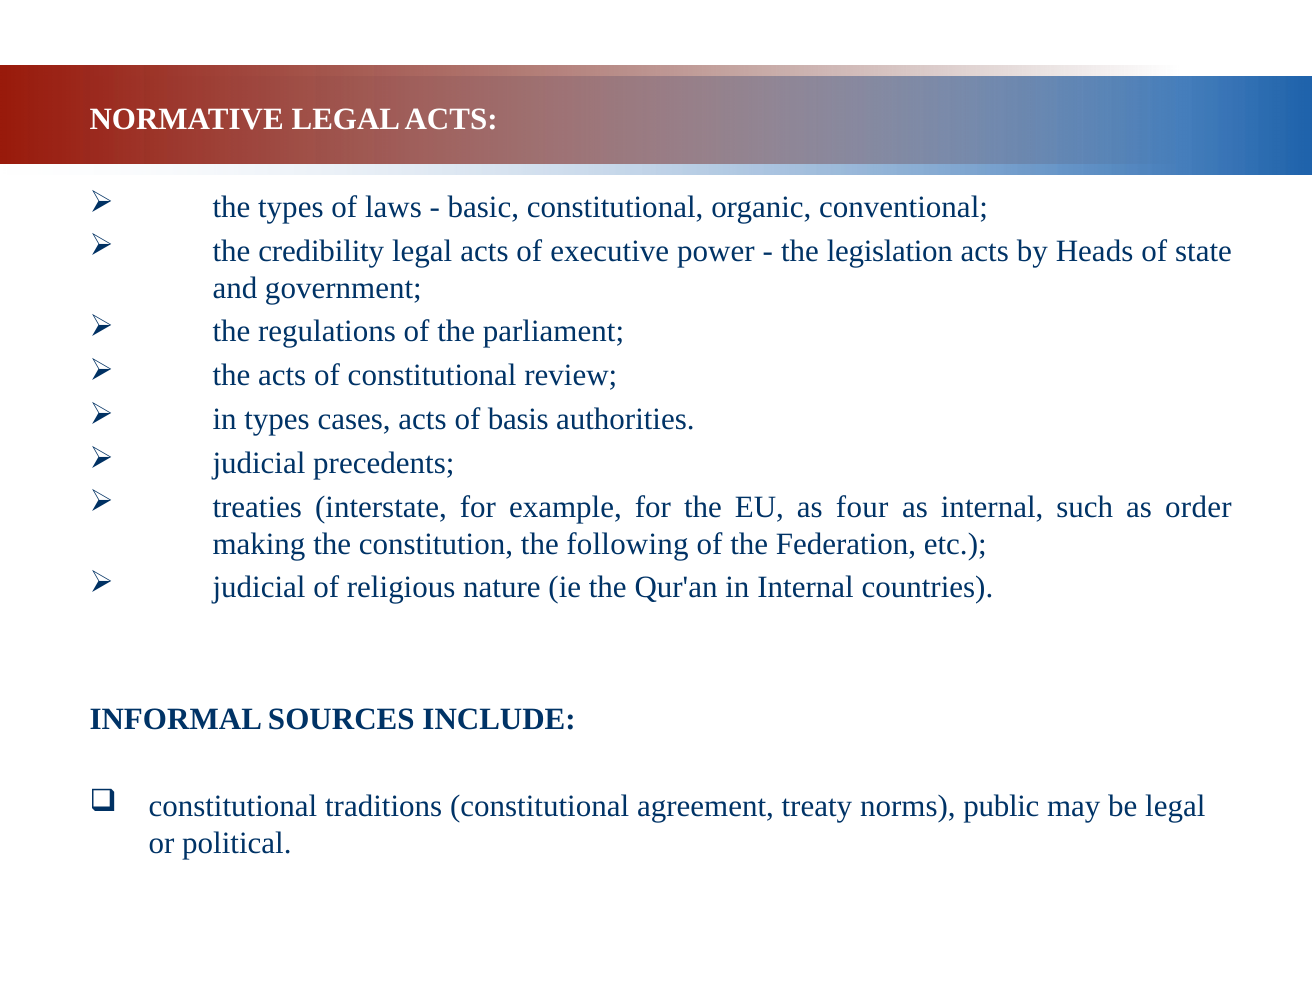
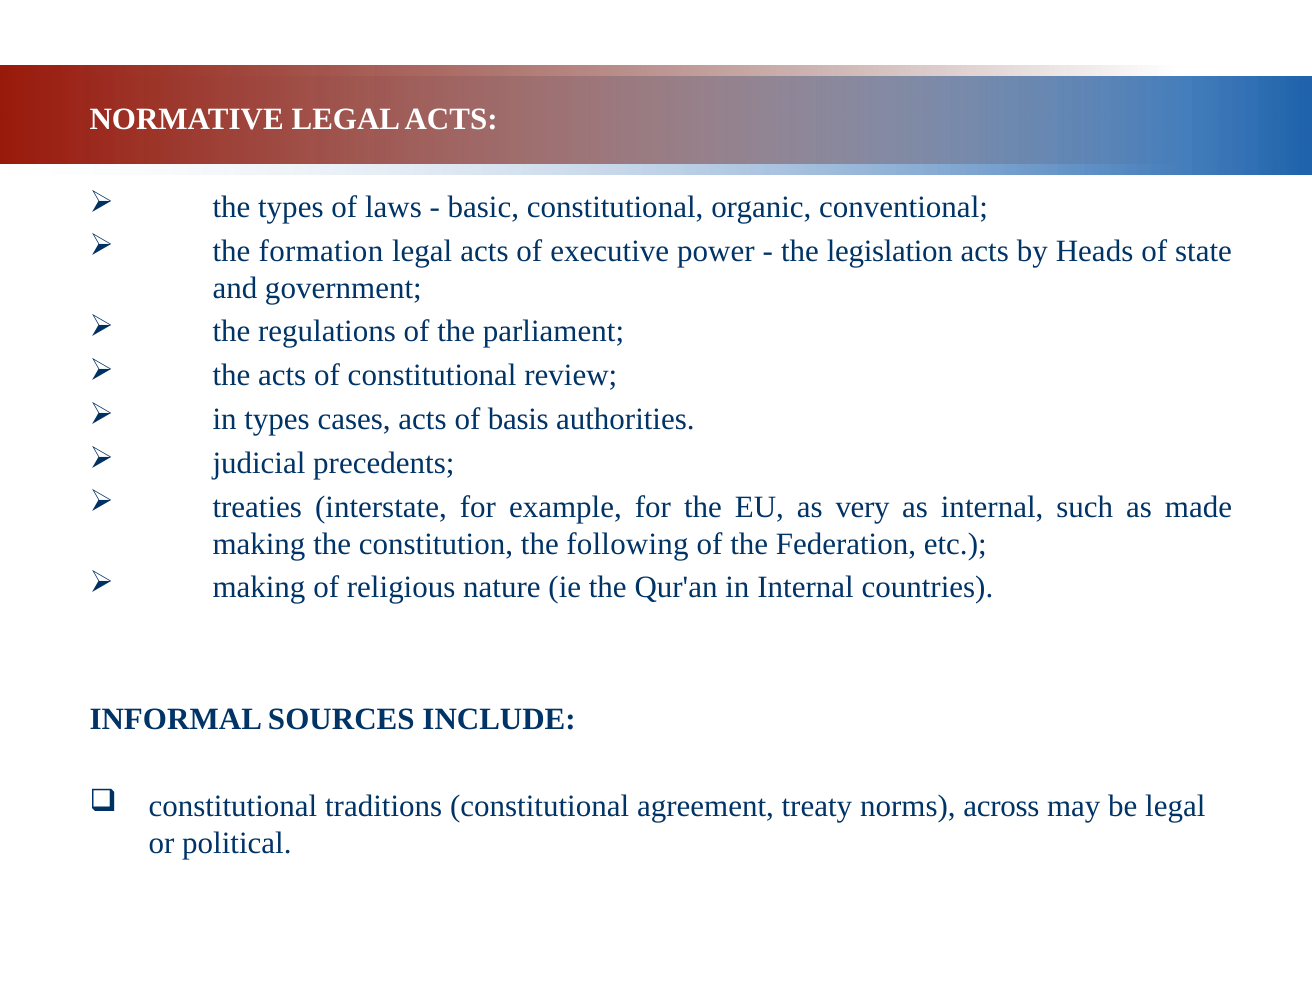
credibility: credibility -> formation
four: four -> very
order: order -> made
judicial at (259, 588): judicial -> making
public: public -> across
